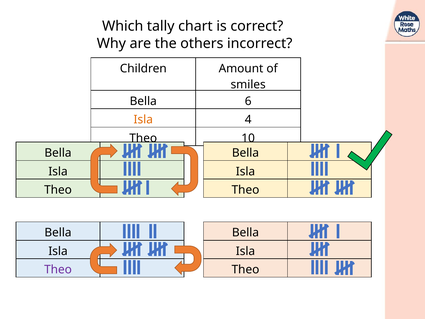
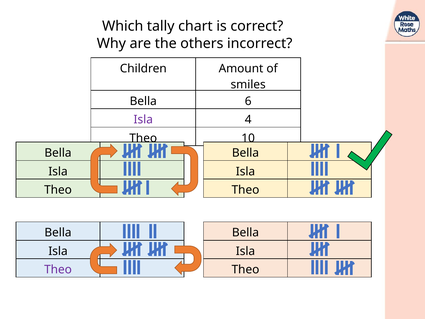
Isla at (143, 120) colour: orange -> purple
